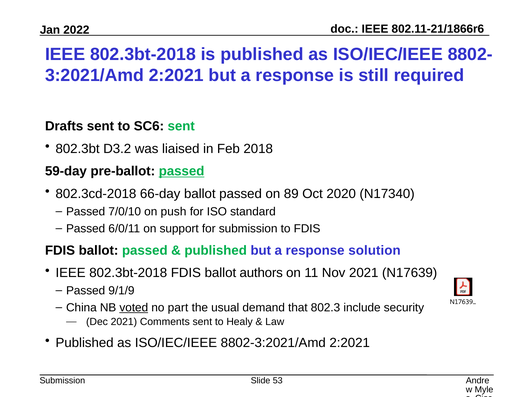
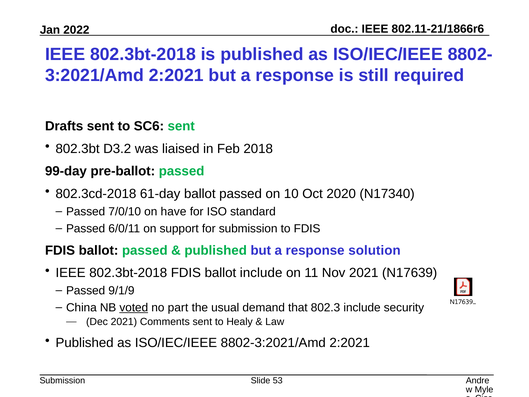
59-day: 59-day -> 99-day
passed at (182, 171) underline: present -> none
66-day: 66-day -> 61-day
89: 89 -> 10
push: push -> have
ballot authors: authors -> include
